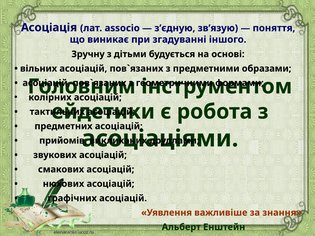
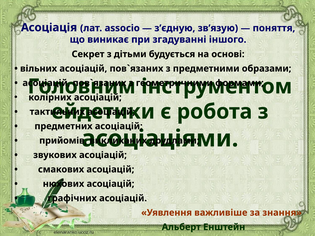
Зручну: Зручну -> Секрет
